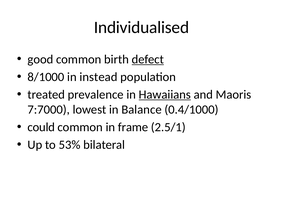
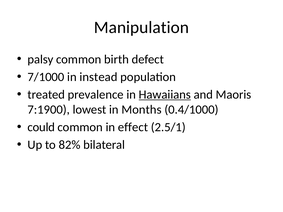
Individualised: Individualised -> Manipulation
good: good -> palsy
defect underline: present -> none
8/1000: 8/1000 -> 7/1000
7:7000: 7:7000 -> 7:1900
Balance: Balance -> Months
frame: frame -> effect
53%: 53% -> 82%
